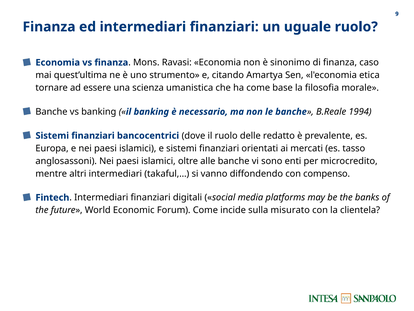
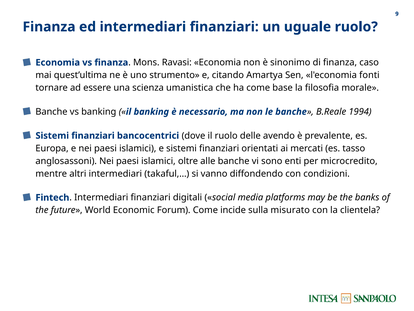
etica: etica -> fonti
redatto: redatto -> avendo
compenso: compenso -> condizioni
